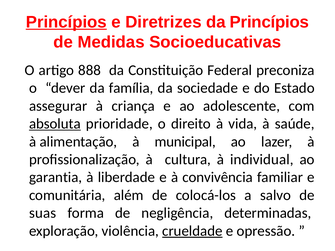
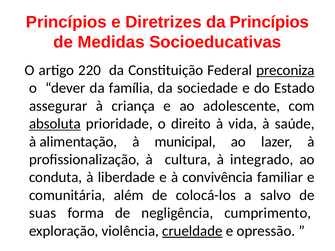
Princípios at (66, 22) underline: present -> none
888: 888 -> 220
preconiza underline: none -> present
individual: individual -> integrado
garantia: garantia -> conduta
determinadas: determinadas -> cumprimento
